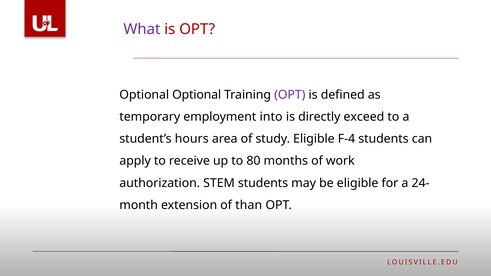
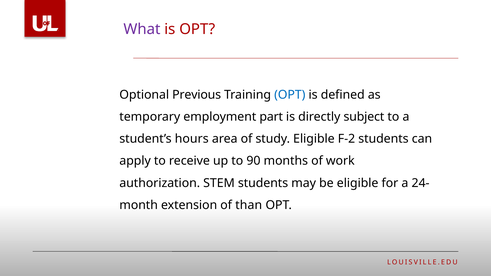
Optional Optional: Optional -> Previous
OPT at (290, 95) colour: purple -> blue
into: into -> part
exceed: exceed -> subject
F-4: F-4 -> F-2
80: 80 -> 90
